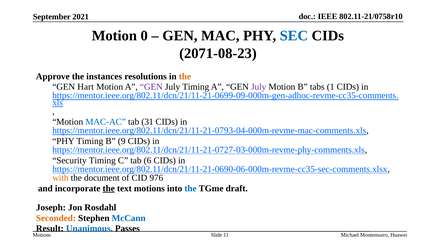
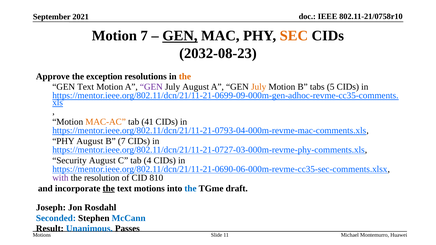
Motion 0: 0 -> 7
GEN at (180, 36) underline: none -> present
SEC colour: blue -> orange
2071-08-23: 2071-08-23 -> 2032-08-23
instances: instances -> exception
GEN Hart: Hart -> Text
July Timing: Timing -> August
July at (259, 87) colour: purple -> orange
1: 1 -> 5
MAC-AC colour: blue -> orange
31: 31 -> 41
PHY Timing: Timing -> August
B 9: 9 -> 7
Security Timing: Timing -> August
6: 6 -> 4
with colour: orange -> purple
document: document -> resolution
976: 976 -> 810
Seconded colour: orange -> blue
